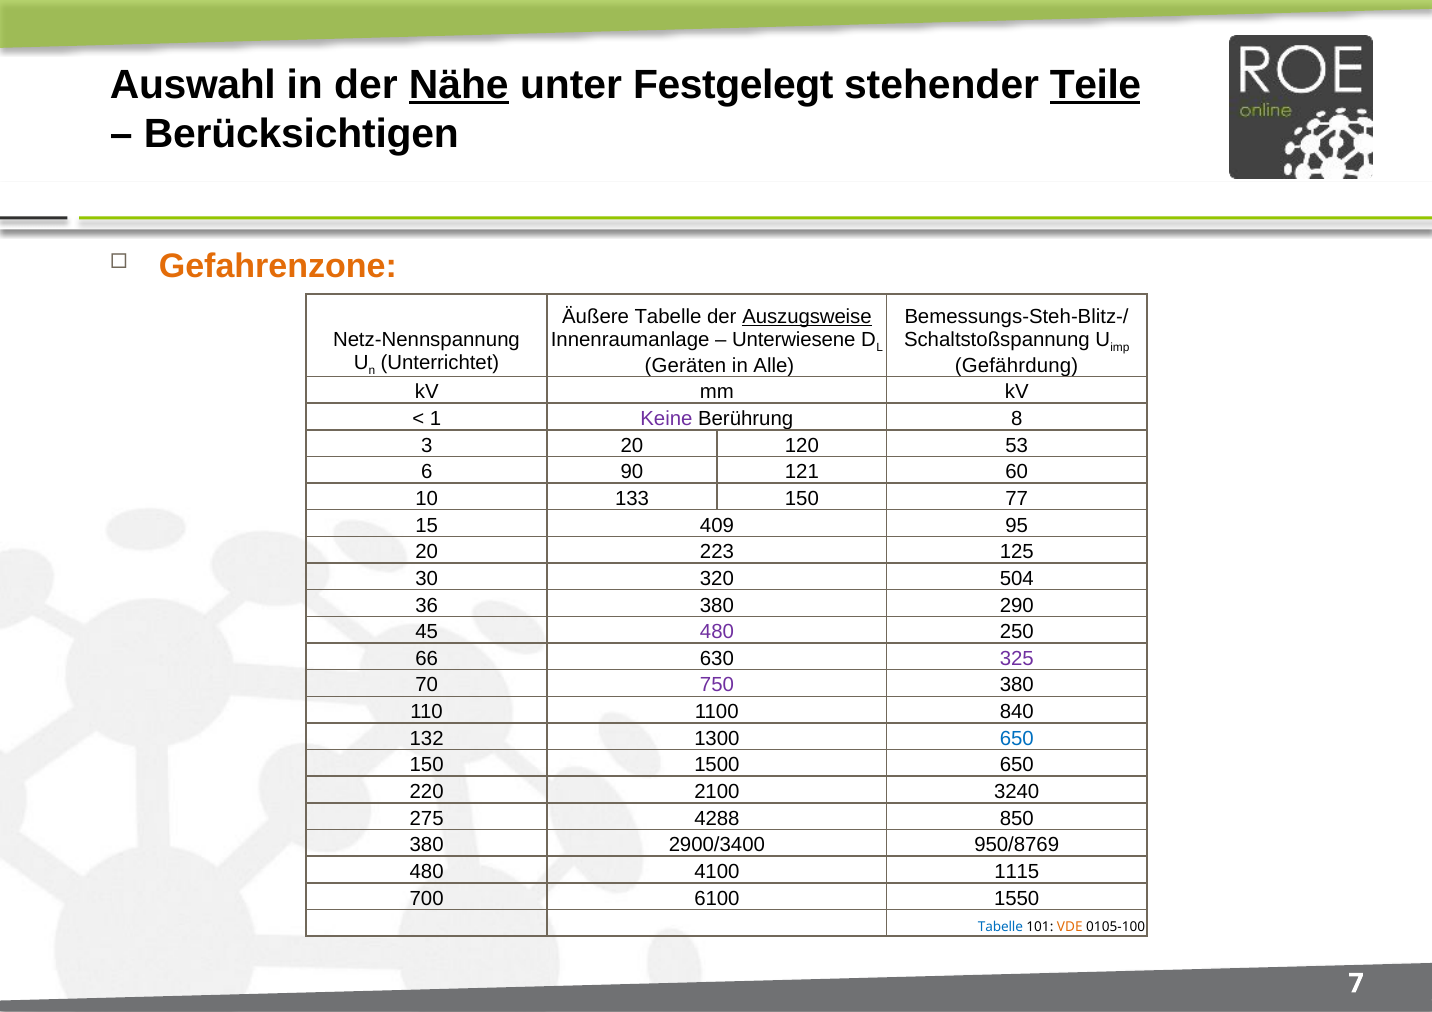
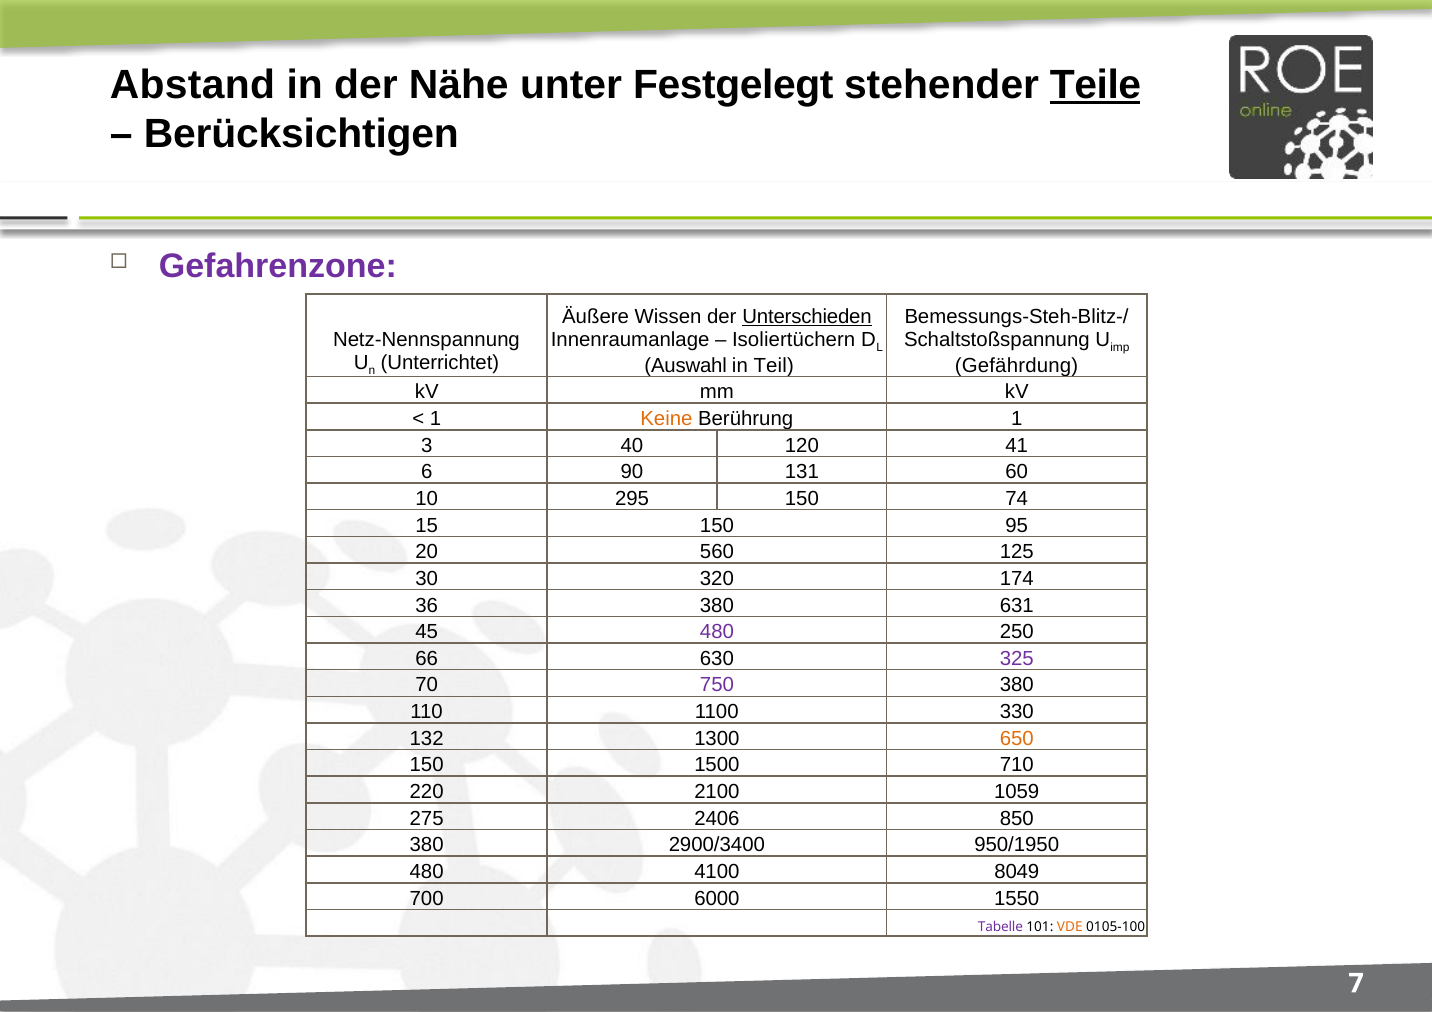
Auswahl: Auswahl -> Abstand
Nähe underline: present -> none
Gefahrenzone colour: orange -> purple
Äußere Tabelle: Tabelle -> Wissen
Auszugsweise: Auszugsweise -> Unterschieden
Unterwiesene: Unterwiesene -> Isoliertüchern
Geräten: Geräten -> Auswahl
Alle: Alle -> Teil
Keine colour: purple -> orange
Berührung 8: 8 -> 1
3 20: 20 -> 40
53: 53 -> 41
121: 121 -> 131
133: 133 -> 295
77: 77 -> 74
15 409: 409 -> 150
223: 223 -> 560
504: 504 -> 174
290: 290 -> 631
840: 840 -> 330
650 at (1017, 739) colour: blue -> orange
1500 650: 650 -> 710
3240: 3240 -> 1059
4288: 4288 -> 2406
950/8769: 950/8769 -> 950/1950
1115: 1115 -> 8049
6100: 6100 -> 6000
Tabelle at (1000, 928) colour: blue -> purple
